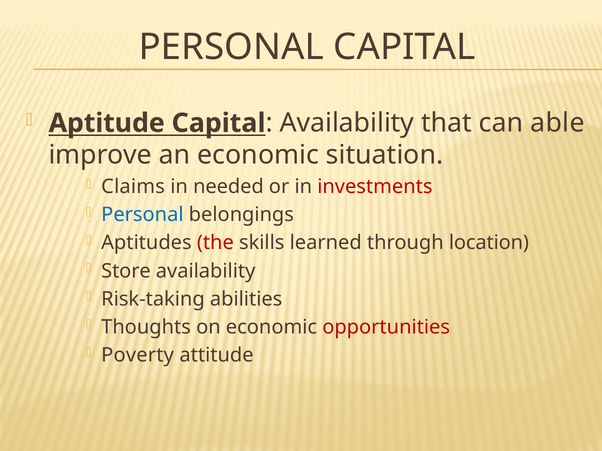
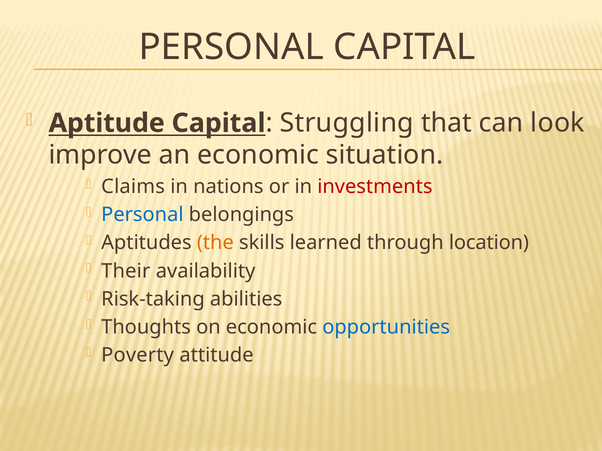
Availability at (347, 123): Availability -> Struggling
able: able -> look
needed: needed -> nations
the colour: red -> orange
Store: Store -> Their
opportunities colour: red -> blue
